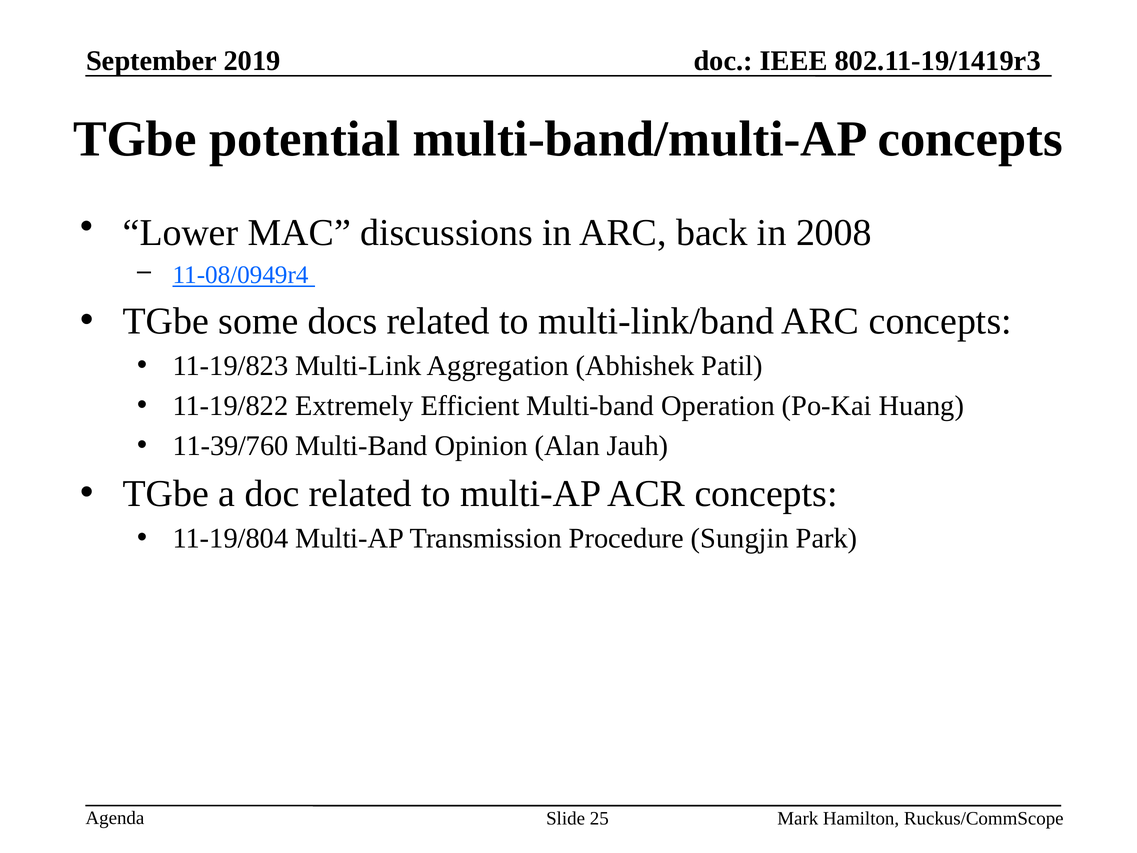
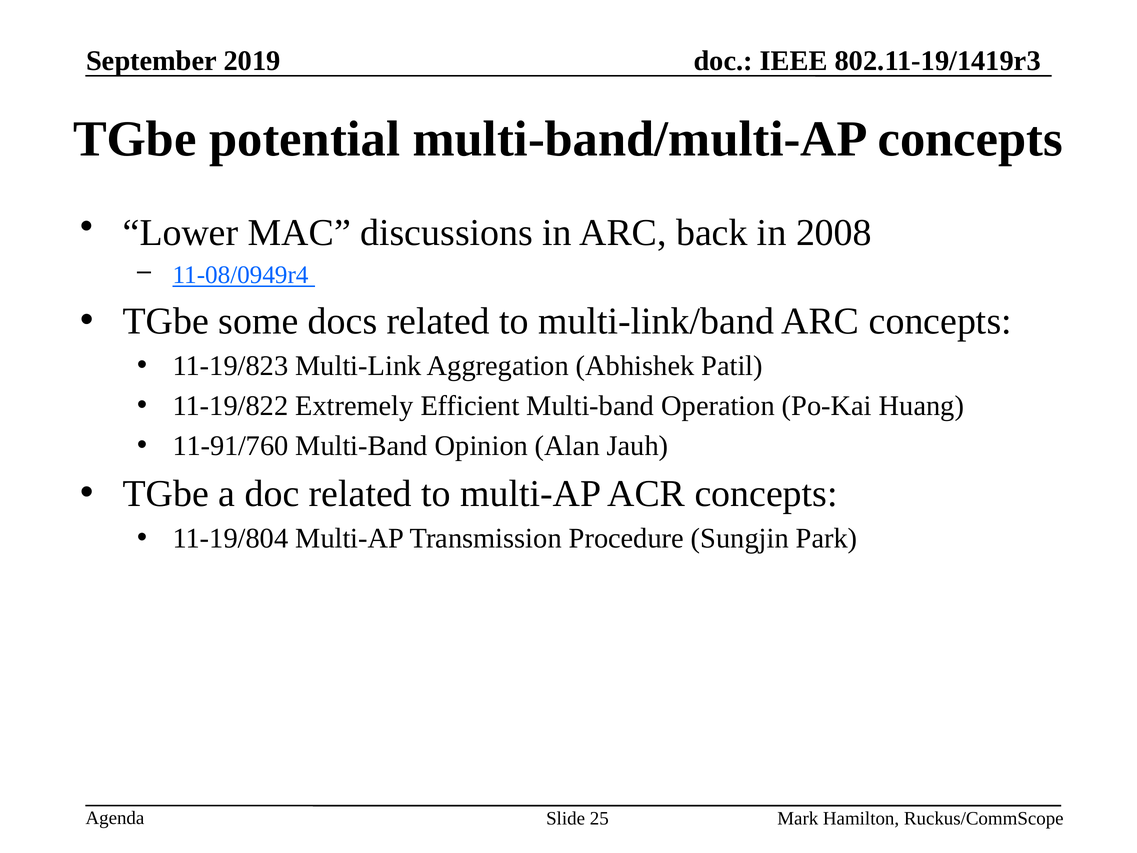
11-39/760: 11-39/760 -> 11-91/760
